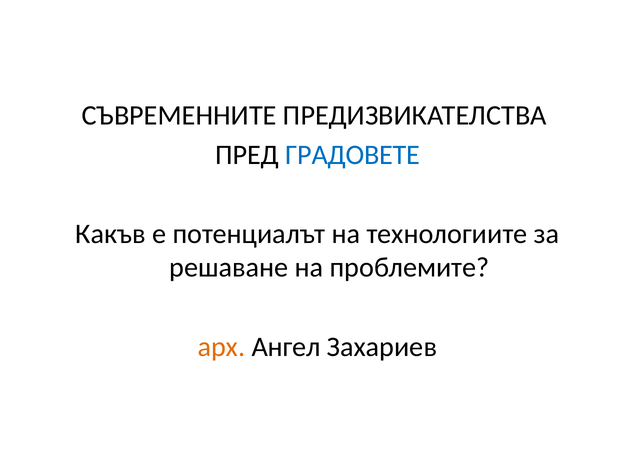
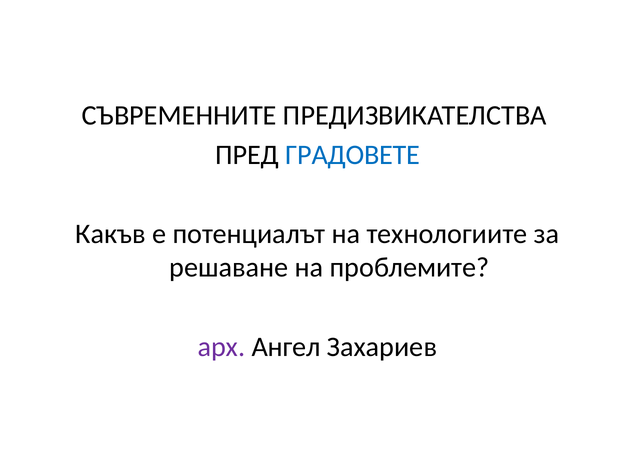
арх colour: orange -> purple
